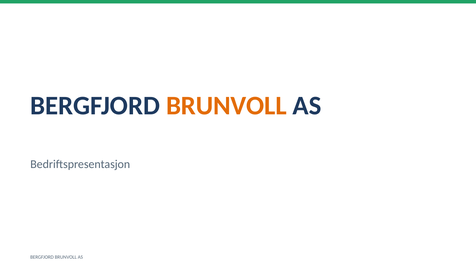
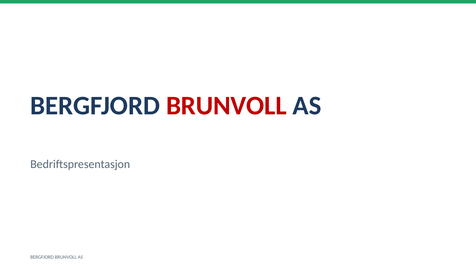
BRUNVOLL at (226, 106) colour: orange -> red
